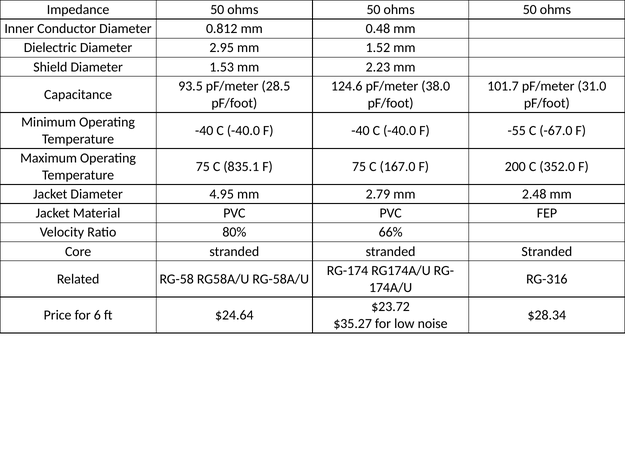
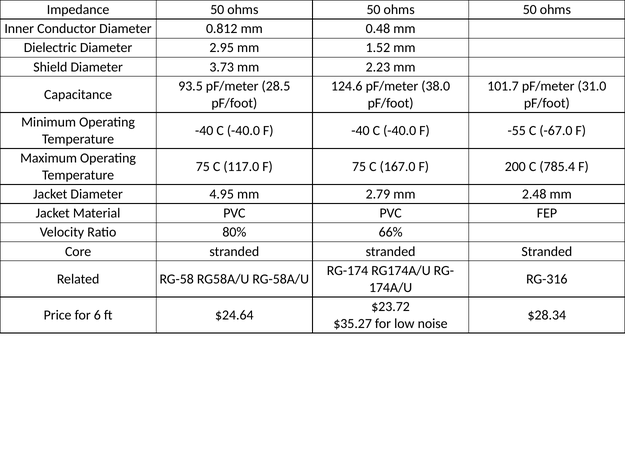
1.53: 1.53 -> 3.73
835.1: 835.1 -> 117.0
352.0: 352.0 -> 785.4
